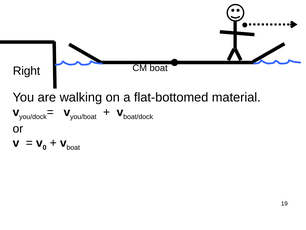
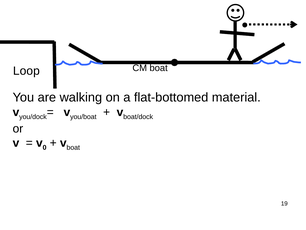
Right: Right -> Loop
